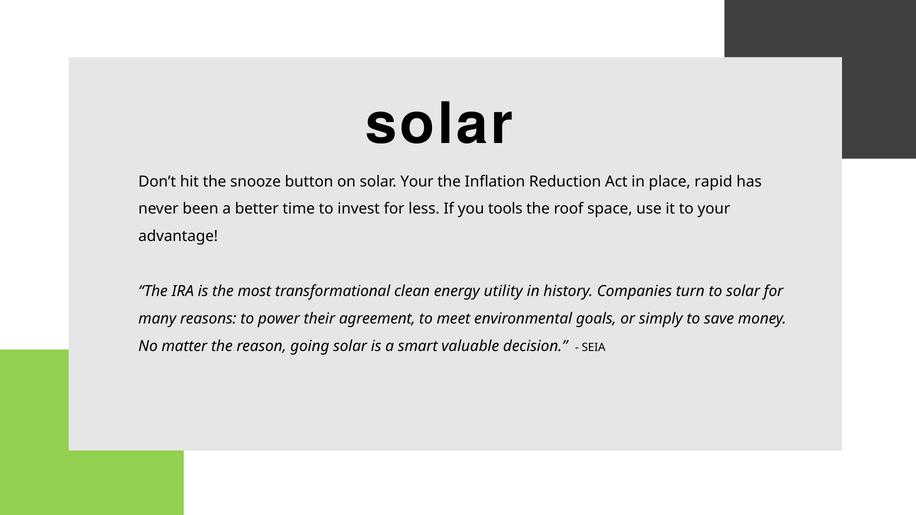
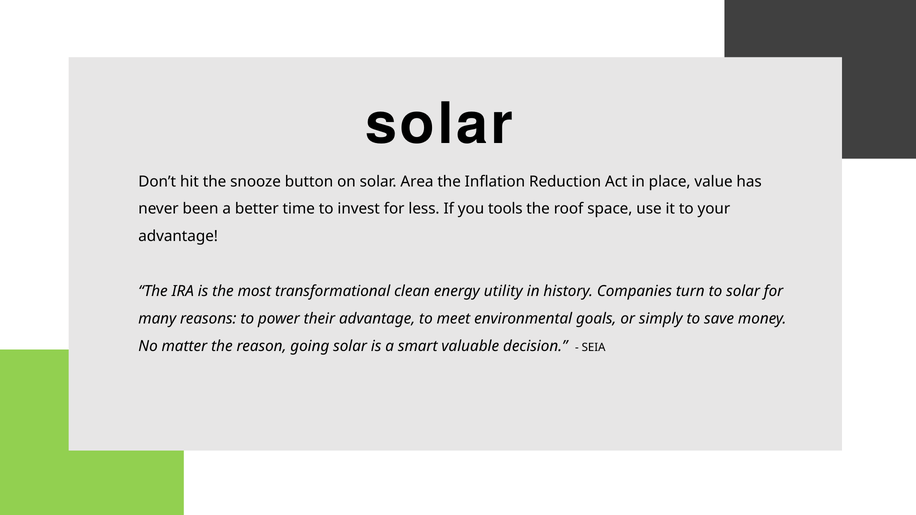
solar Your: Your -> Area
rapid: rapid -> value
their agreement: agreement -> advantage
